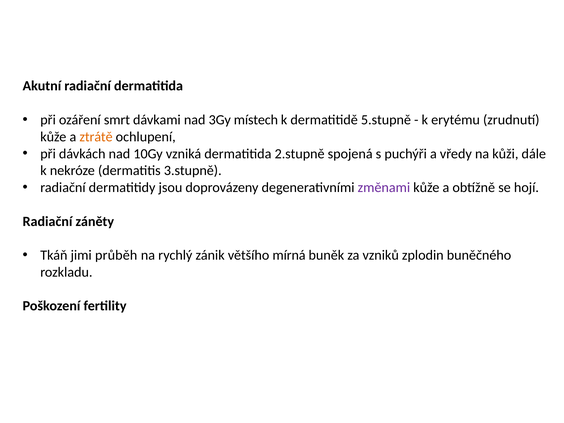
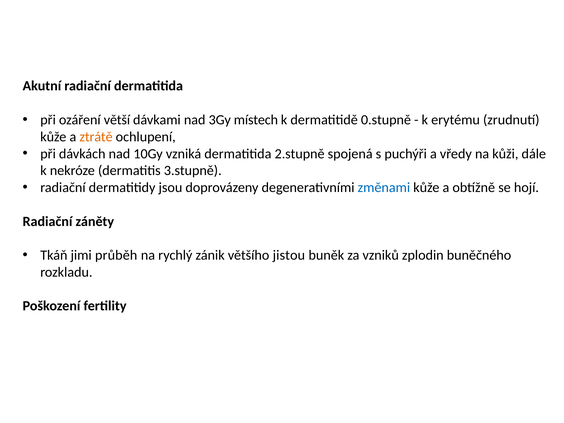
smrt: smrt -> větší
5.stupně: 5.stupně -> 0.stupně
změnami colour: purple -> blue
mírná: mírná -> jistou
